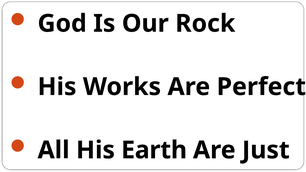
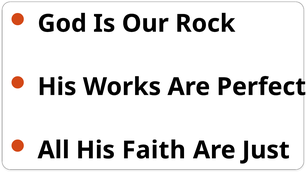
Earth: Earth -> Faith
